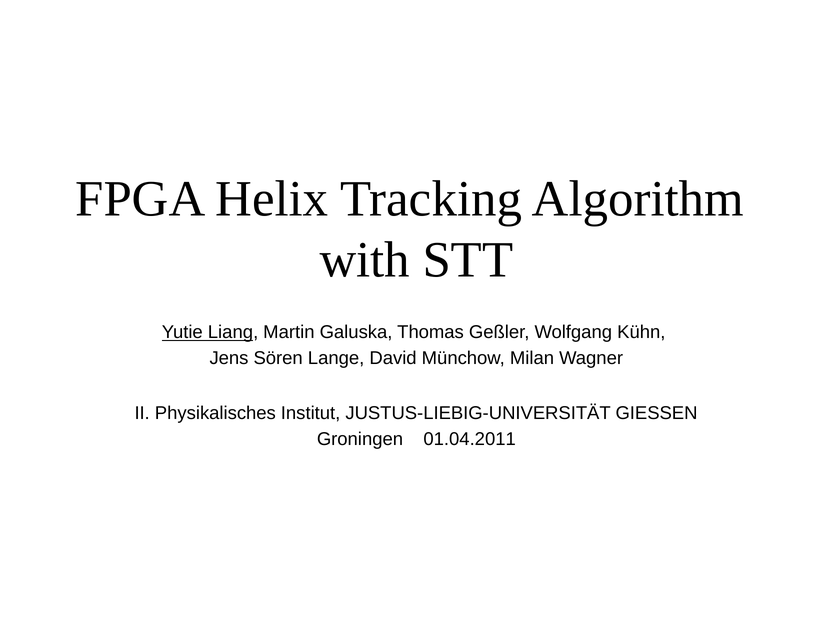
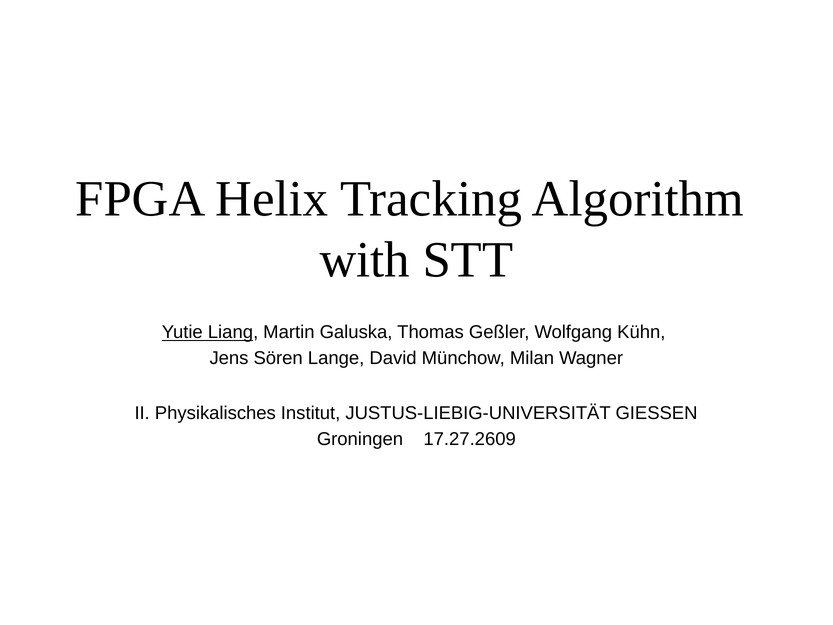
01.04.2011: 01.04.2011 -> 17.27.2609
